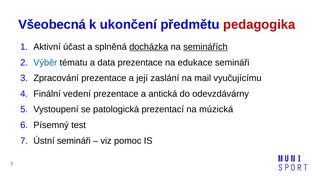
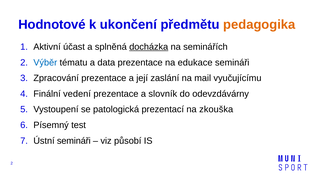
Všeobecná: Všeobecná -> Hodnotové
pedagogika colour: red -> orange
seminářích underline: present -> none
antická: antická -> slovník
múzická: múzická -> zkouška
pomoc: pomoc -> působí
